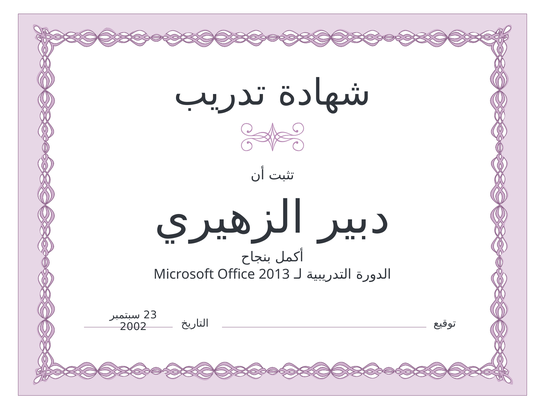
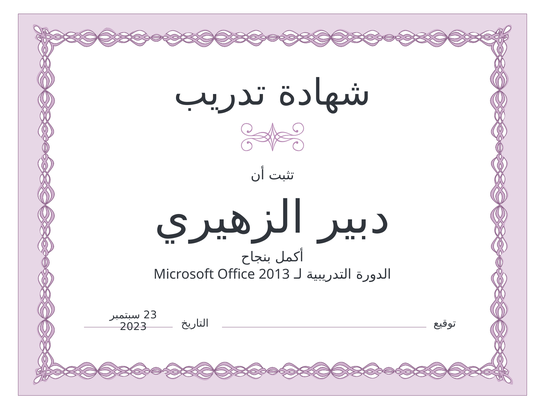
2002: 2002 -> 2023
